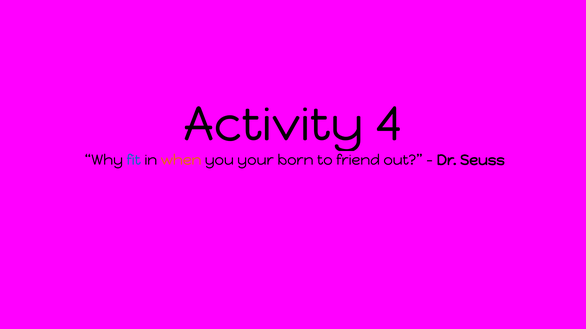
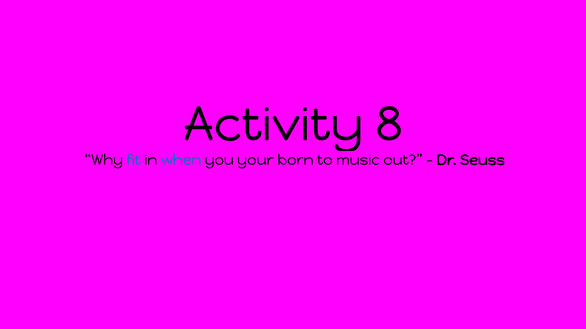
4: 4 -> 8
when colour: orange -> blue
friend: friend -> music
